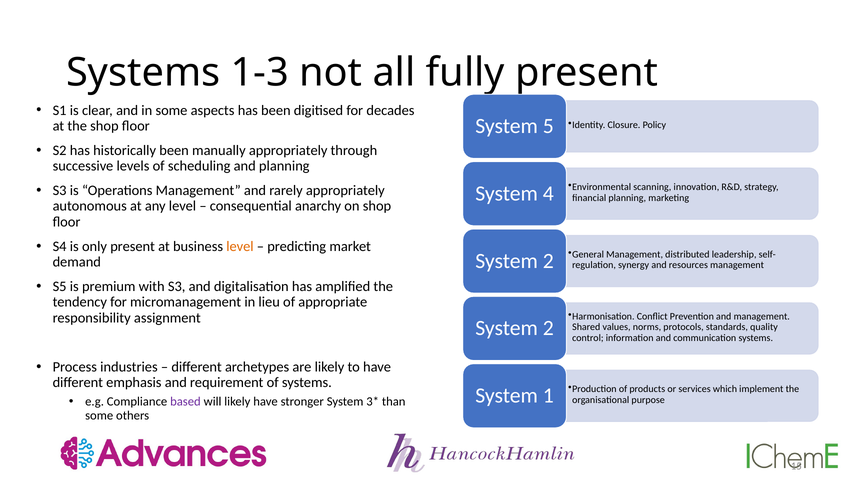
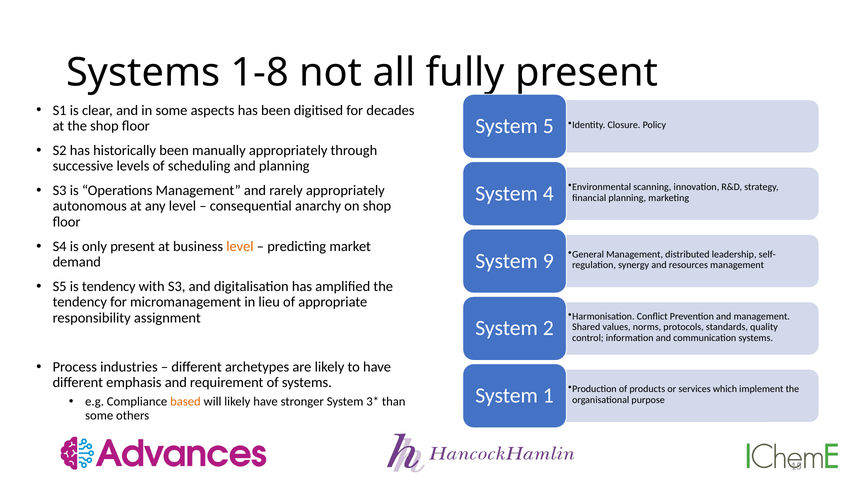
1-3: 1-3 -> 1-8
2 at (548, 261): 2 -> 9
is premium: premium -> tendency
based colour: purple -> orange
